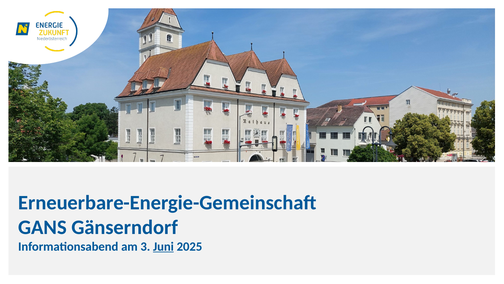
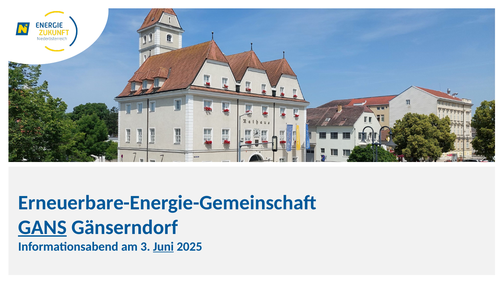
GANS underline: none -> present
